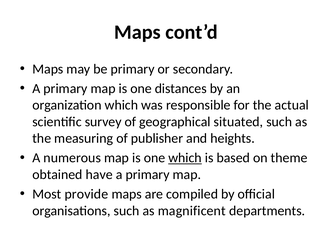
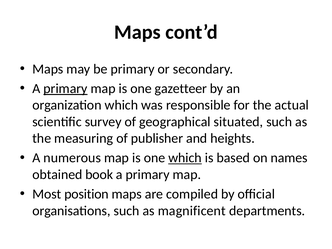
primary at (65, 89) underline: none -> present
distances: distances -> gazetteer
theme: theme -> names
have: have -> book
provide: provide -> position
